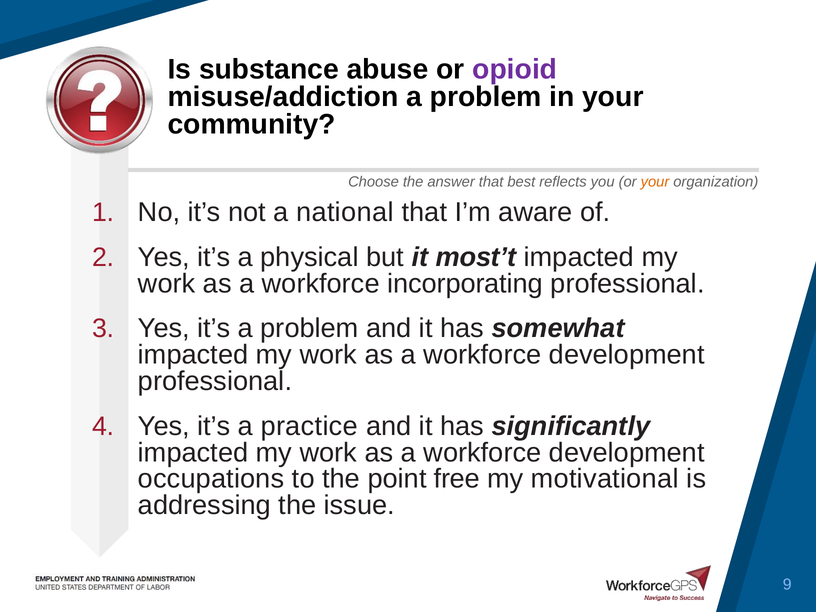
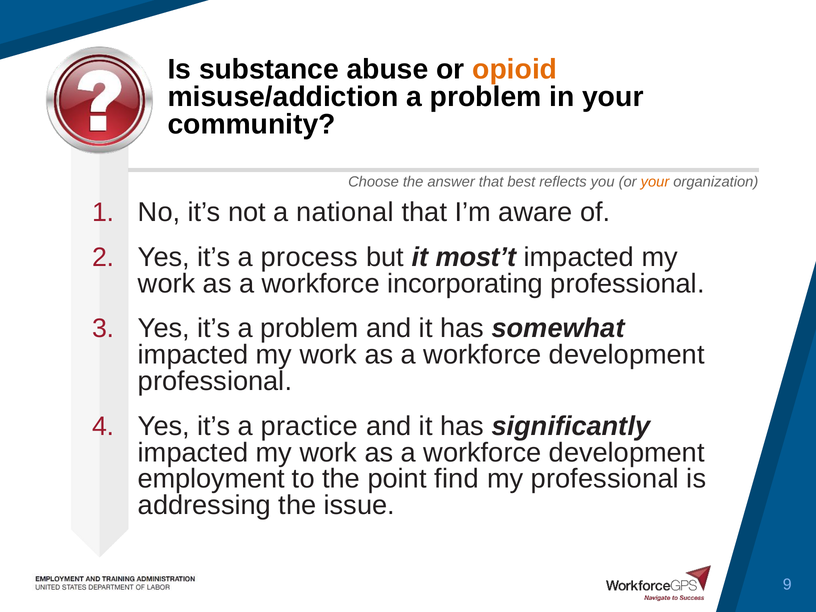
opioid colour: purple -> orange
physical: physical -> process
occupations: occupations -> employment
free: free -> find
my motivational: motivational -> professional
